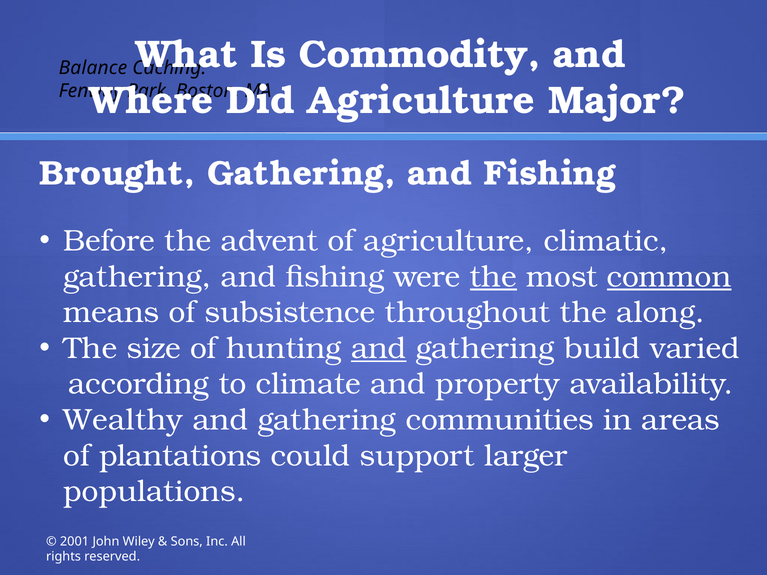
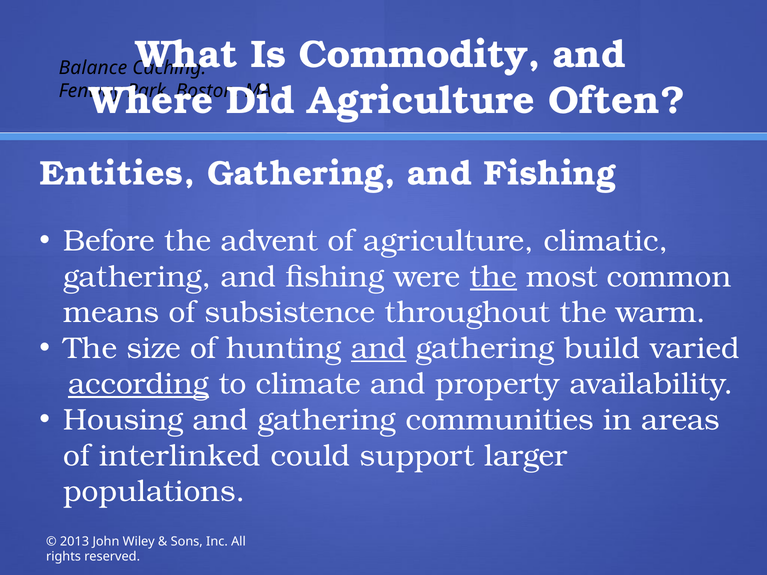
Major: Major -> Often
Brought: Brought -> Entities
common underline: present -> none
along: along -> warm
according underline: none -> present
Wealthy: Wealthy -> Housing
plantations: plantations -> interlinked
2001: 2001 -> 2013
